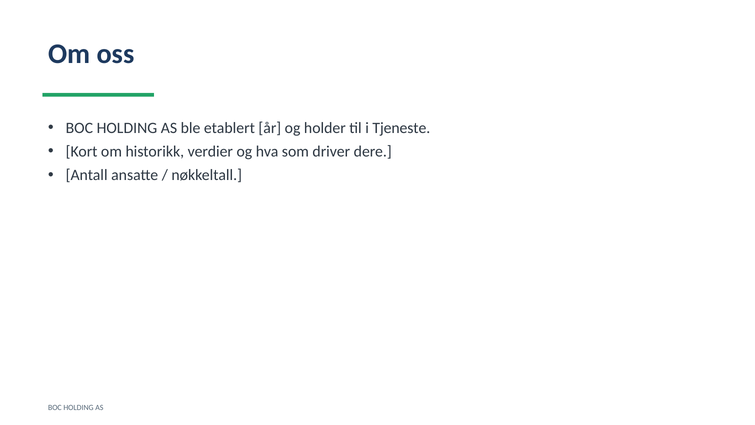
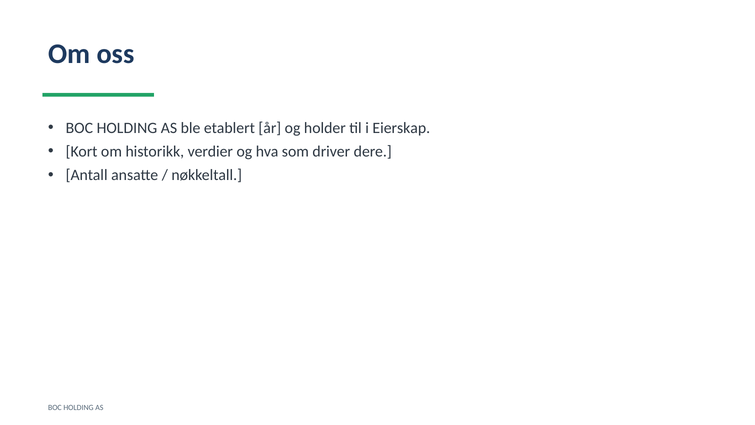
Tjeneste: Tjeneste -> Eierskap
